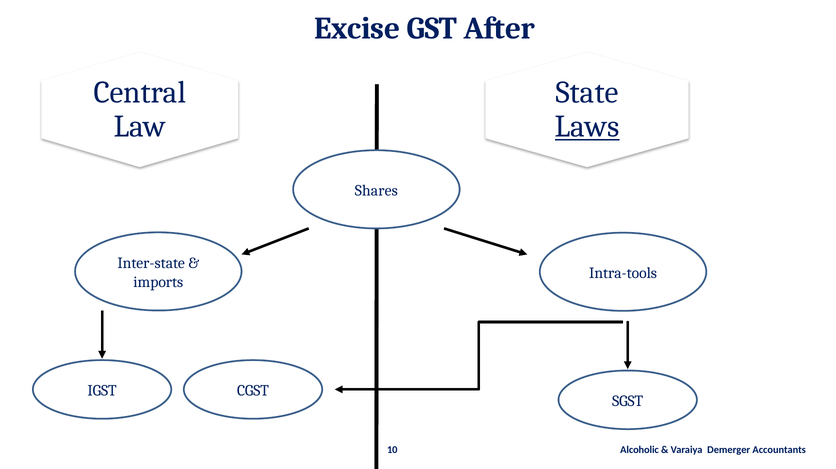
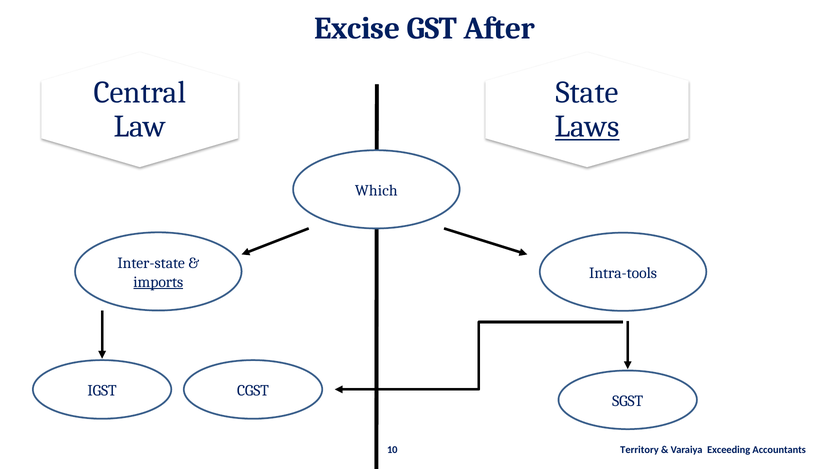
Shares: Shares -> Which
imports underline: none -> present
Alcoholic: Alcoholic -> Territory
Demerger: Demerger -> Exceeding
